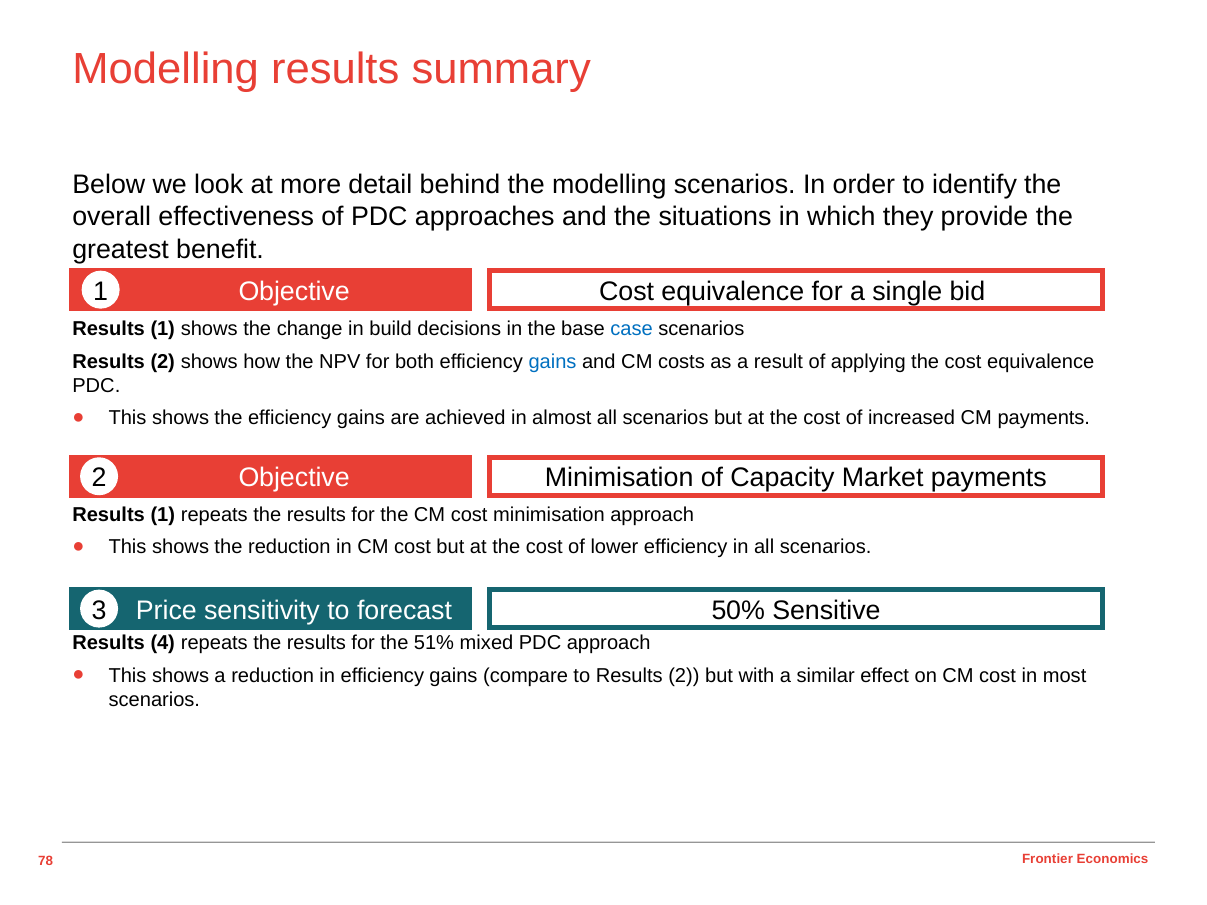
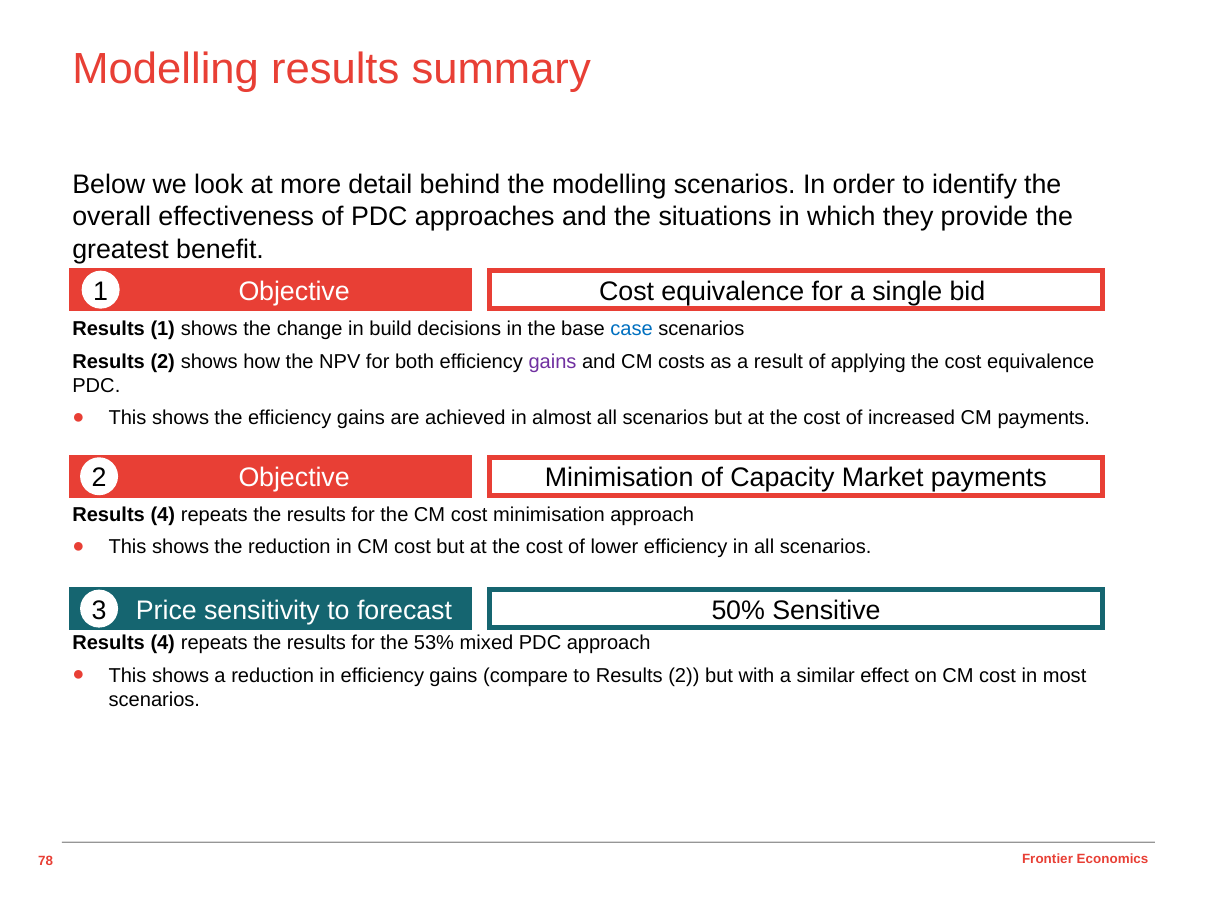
gains at (553, 362) colour: blue -> purple
1 at (163, 515): 1 -> 4
51%: 51% -> 53%
